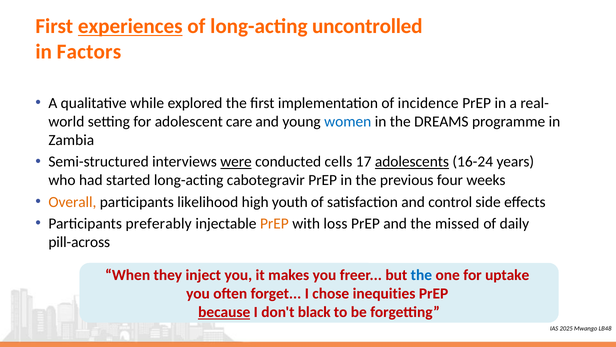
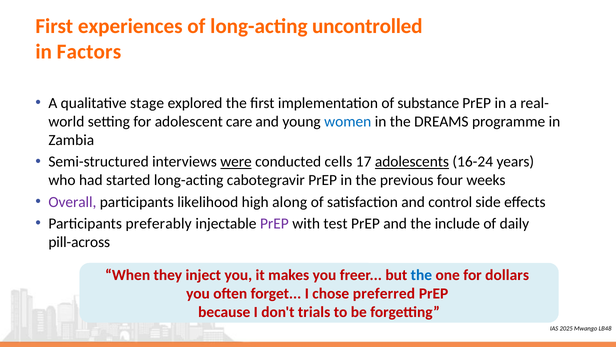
experiences underline: present -> none
while: while -> stage
incidence: incidence -> substance
Overall colour: orange -> purple
youth: youth -> along
PrEP at (274, 223) colour: orange -> purple
loss: loss -> test
missed: missed -> include
uptake: uptake -> dollars
inequities: inequities -> preferred
because underline: present -> none
black: black -> trials
